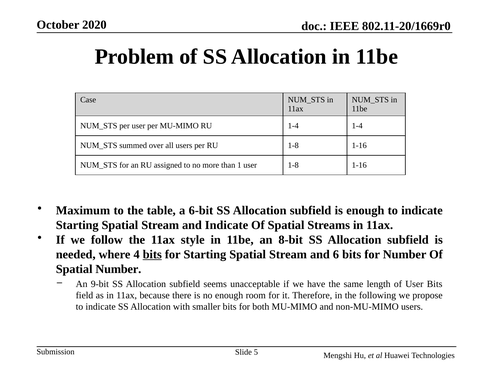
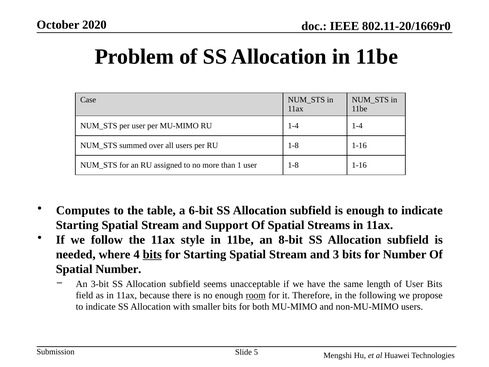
Maximum: Maximum -> Computes
and Indicate: Indicate -> Support
6: 6 -> 3
9-bit: 9-bit -> 3-bit
room underline: none -> present
